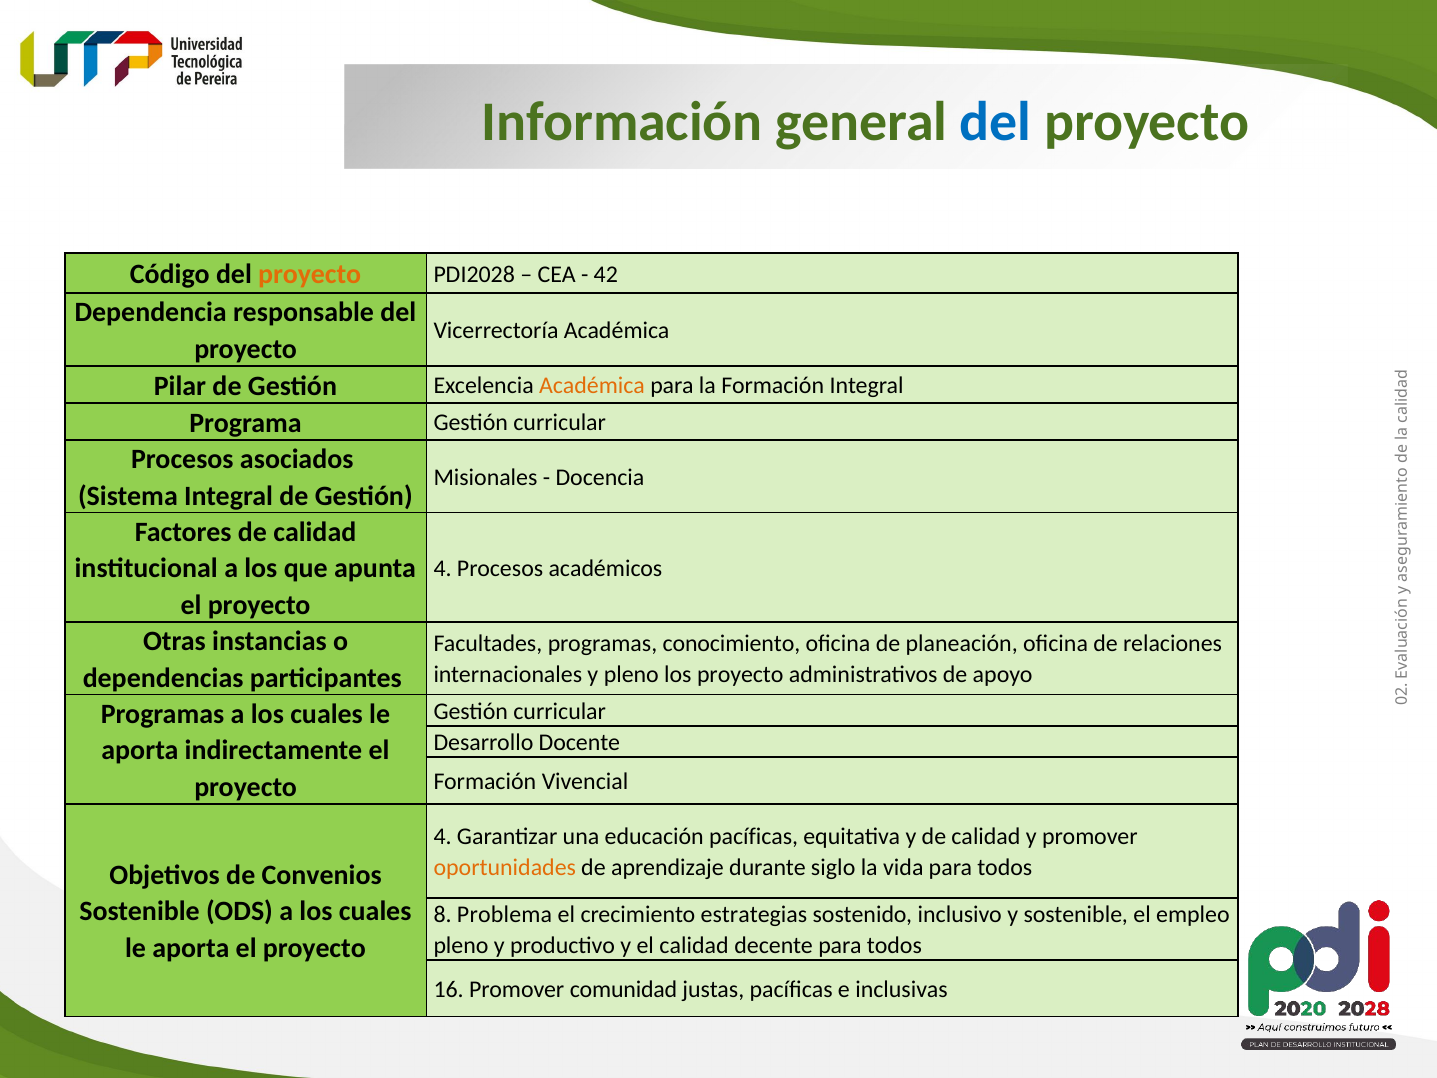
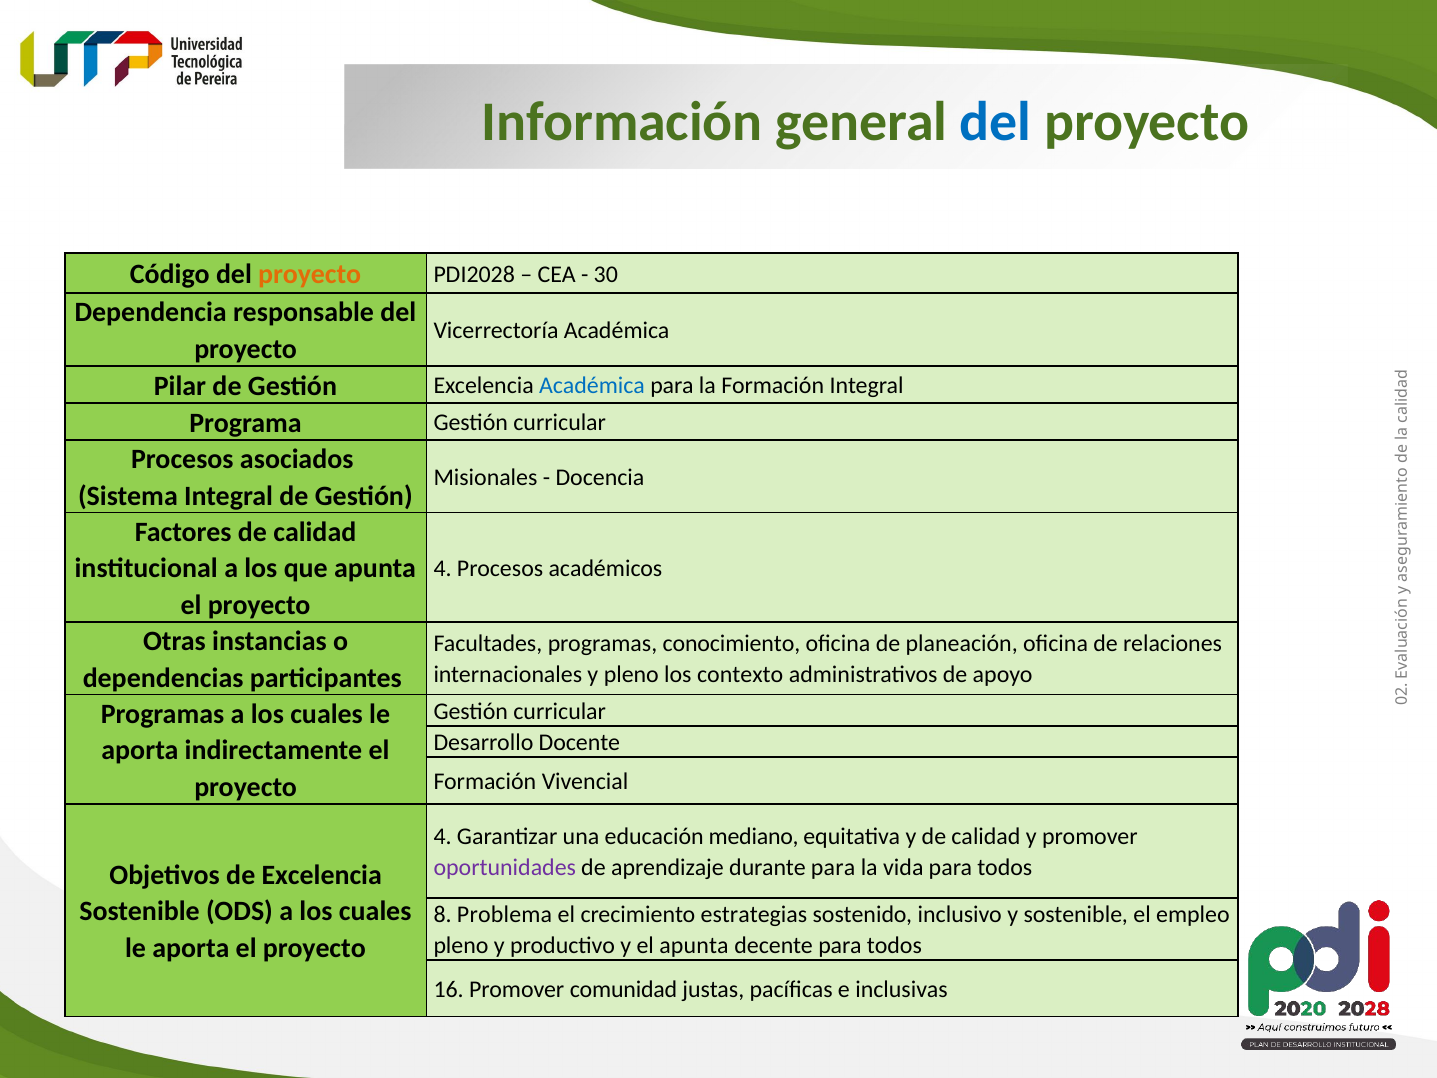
42: 42 -> 30
Académica at (592, 386) colour: orange -> blue
los proyecto: proyecto -> contexto
educación pacíficas: pacíficas -> mediano
oportunidades colour: orange -> purple
durante siglo: siglo -> para
de Convenios: Convenios -> Excelencia
el calidad: calidad -> apunta
